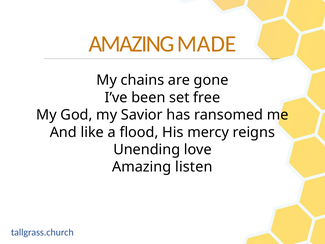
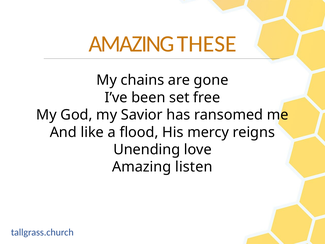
MADE: MADE -> THESE
